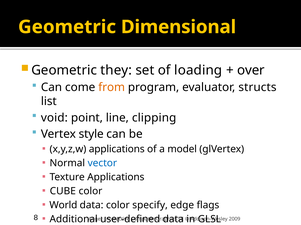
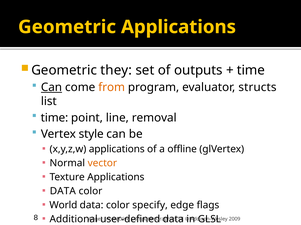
Geometric Dimensional: Dimensional -> Applications
loading: loading -> outputs
over at (251, 70): over -> time
Can at (51, 88) underline: none -> present
void at (54, 118): void -> time
clipping: clipping -> removal
model: model -> offline
vector colour: blue -> orange
CUBE at (63, 192): CUBE -> DATA
